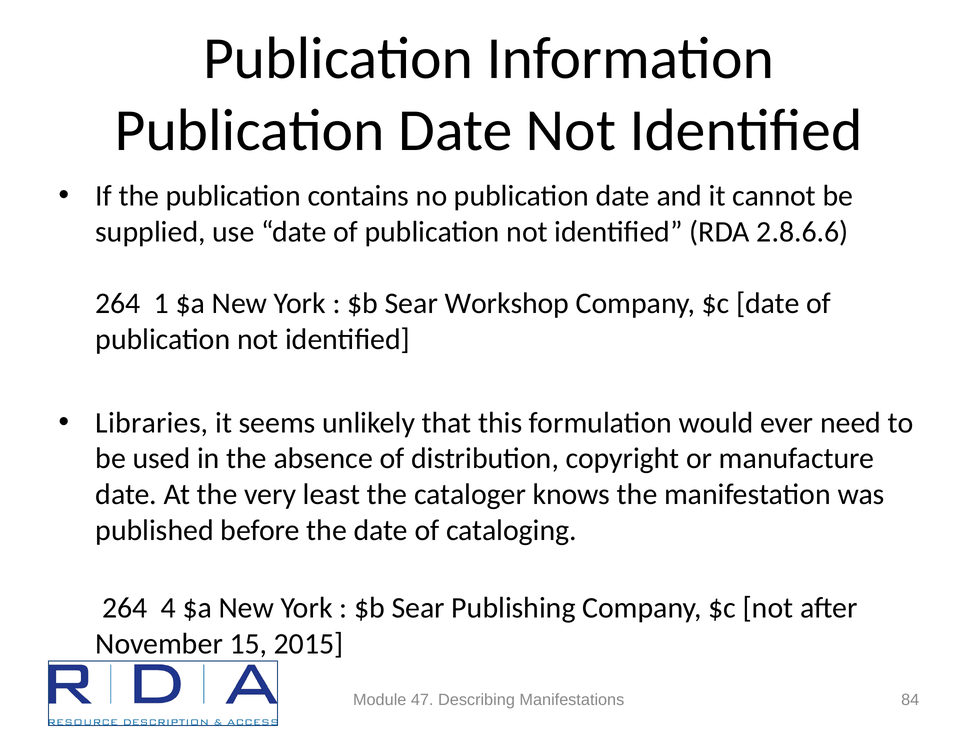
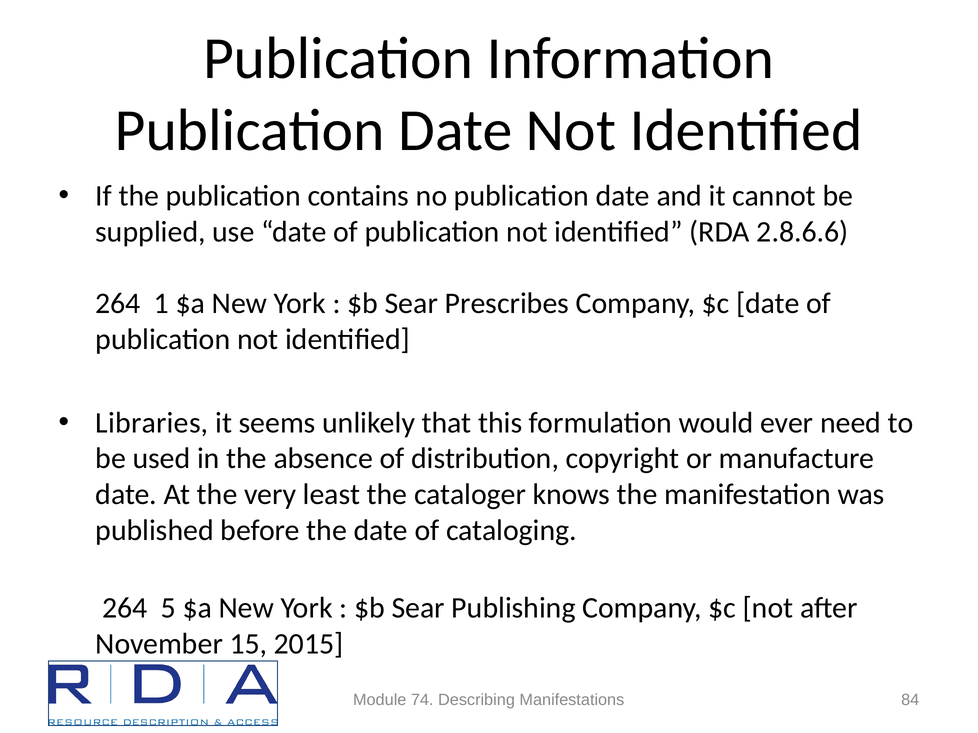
Workshop: Workshop -> Prescribes
4: 4 -> 5
47: 47 -> 74
